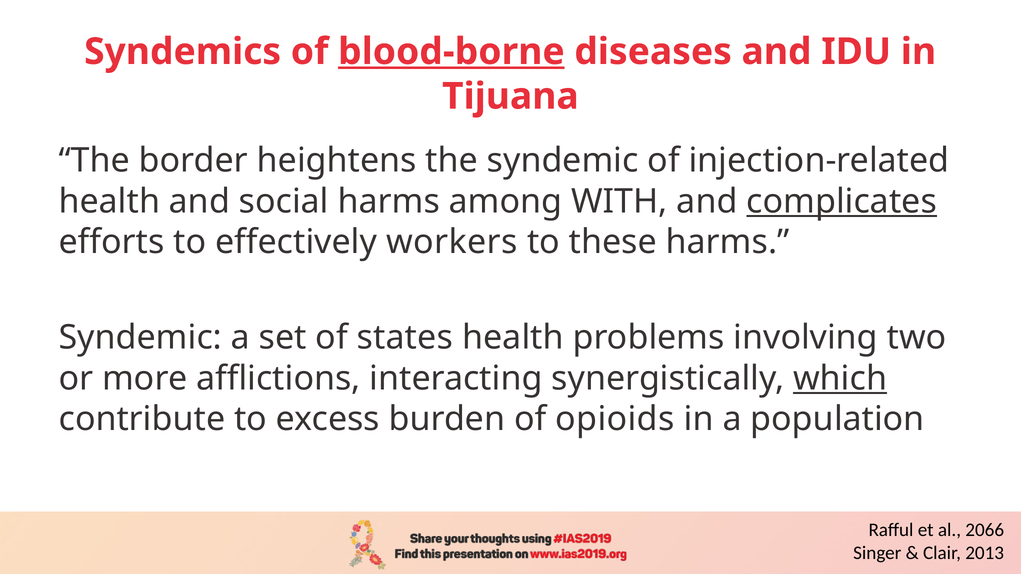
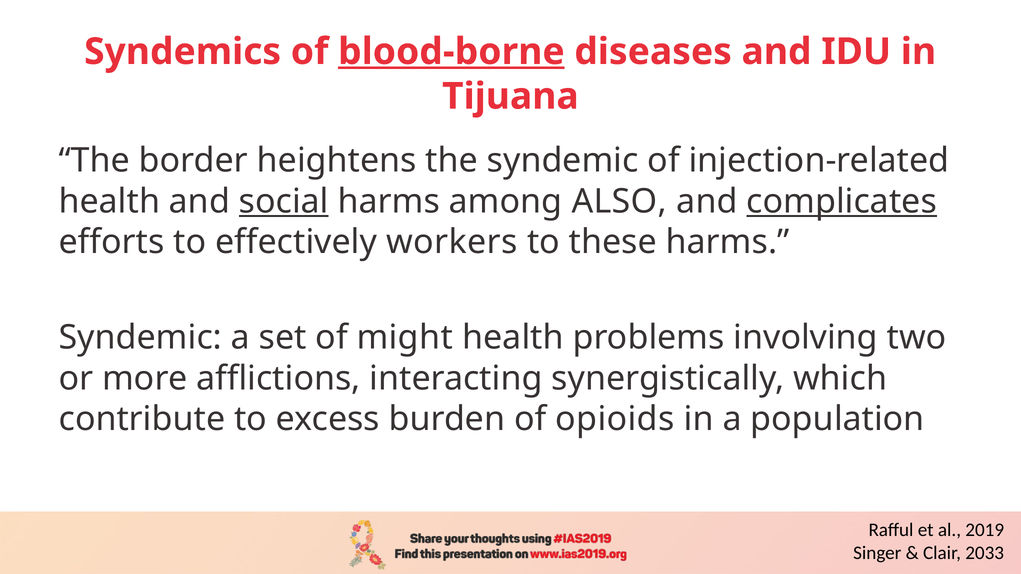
social underline: none -> present
WITH: WITH -> ALSO
states: states -> might
which underline: present -> none
2066: 2066 -> 2019
2013: 2013 -> 2033
